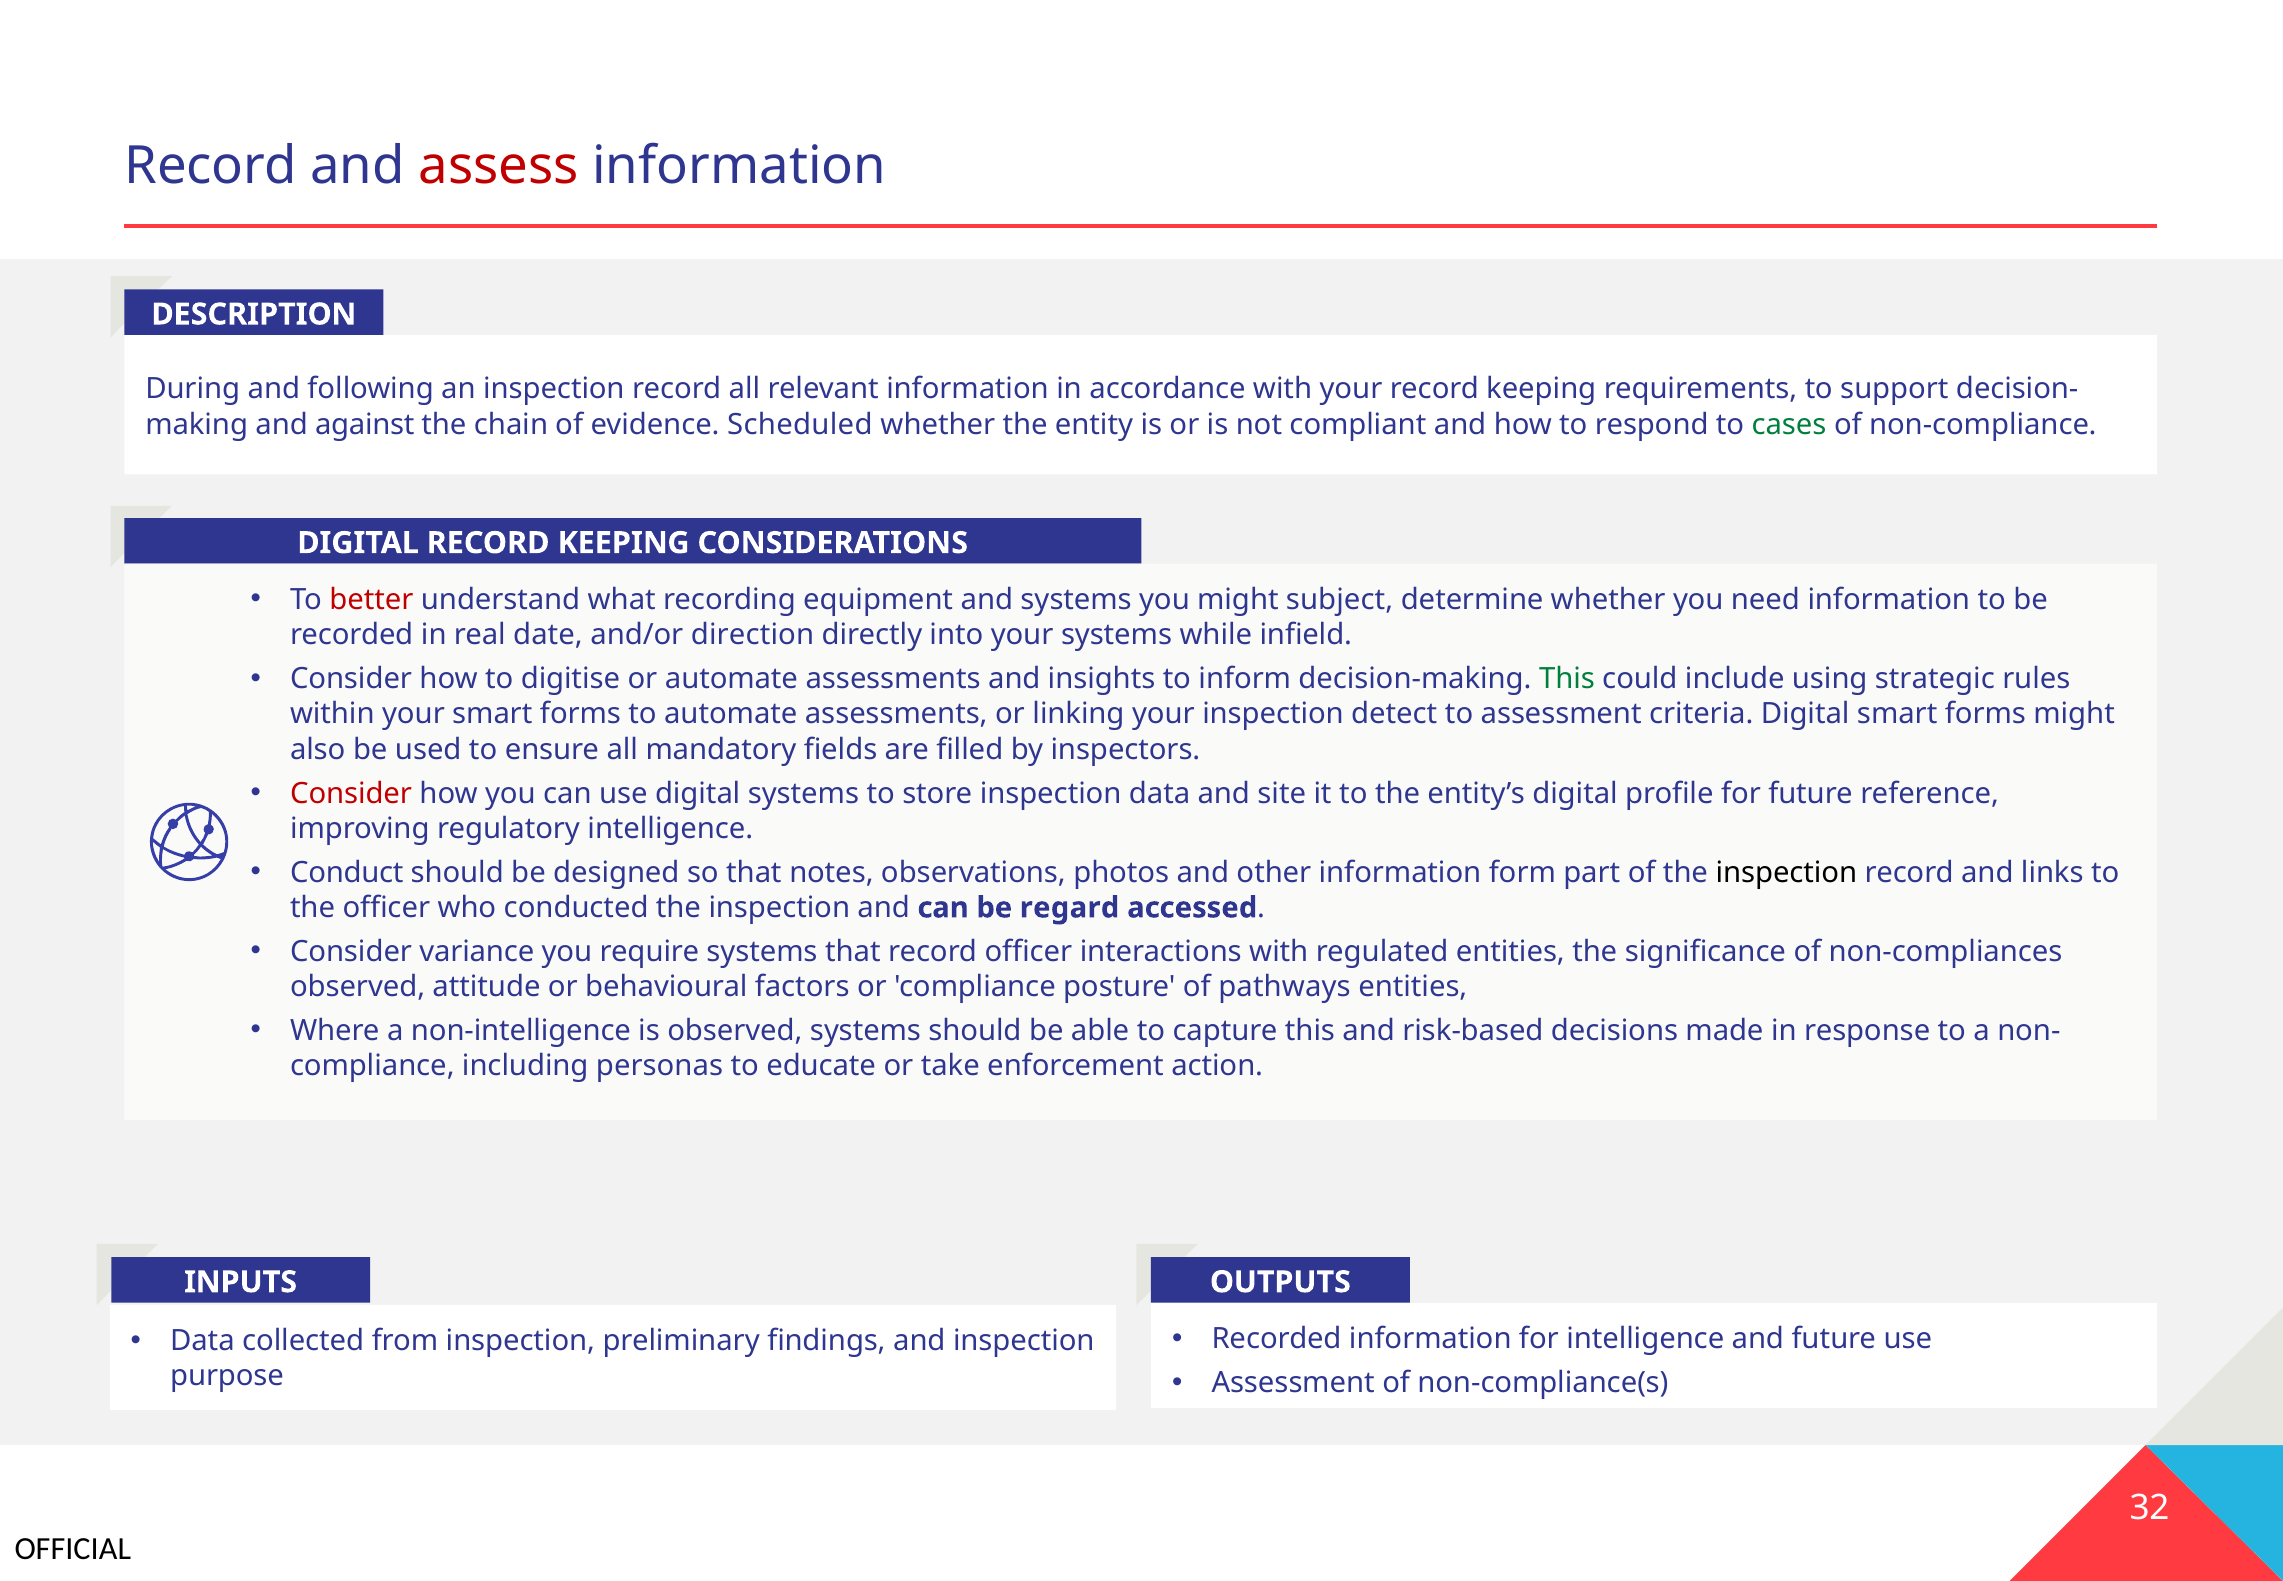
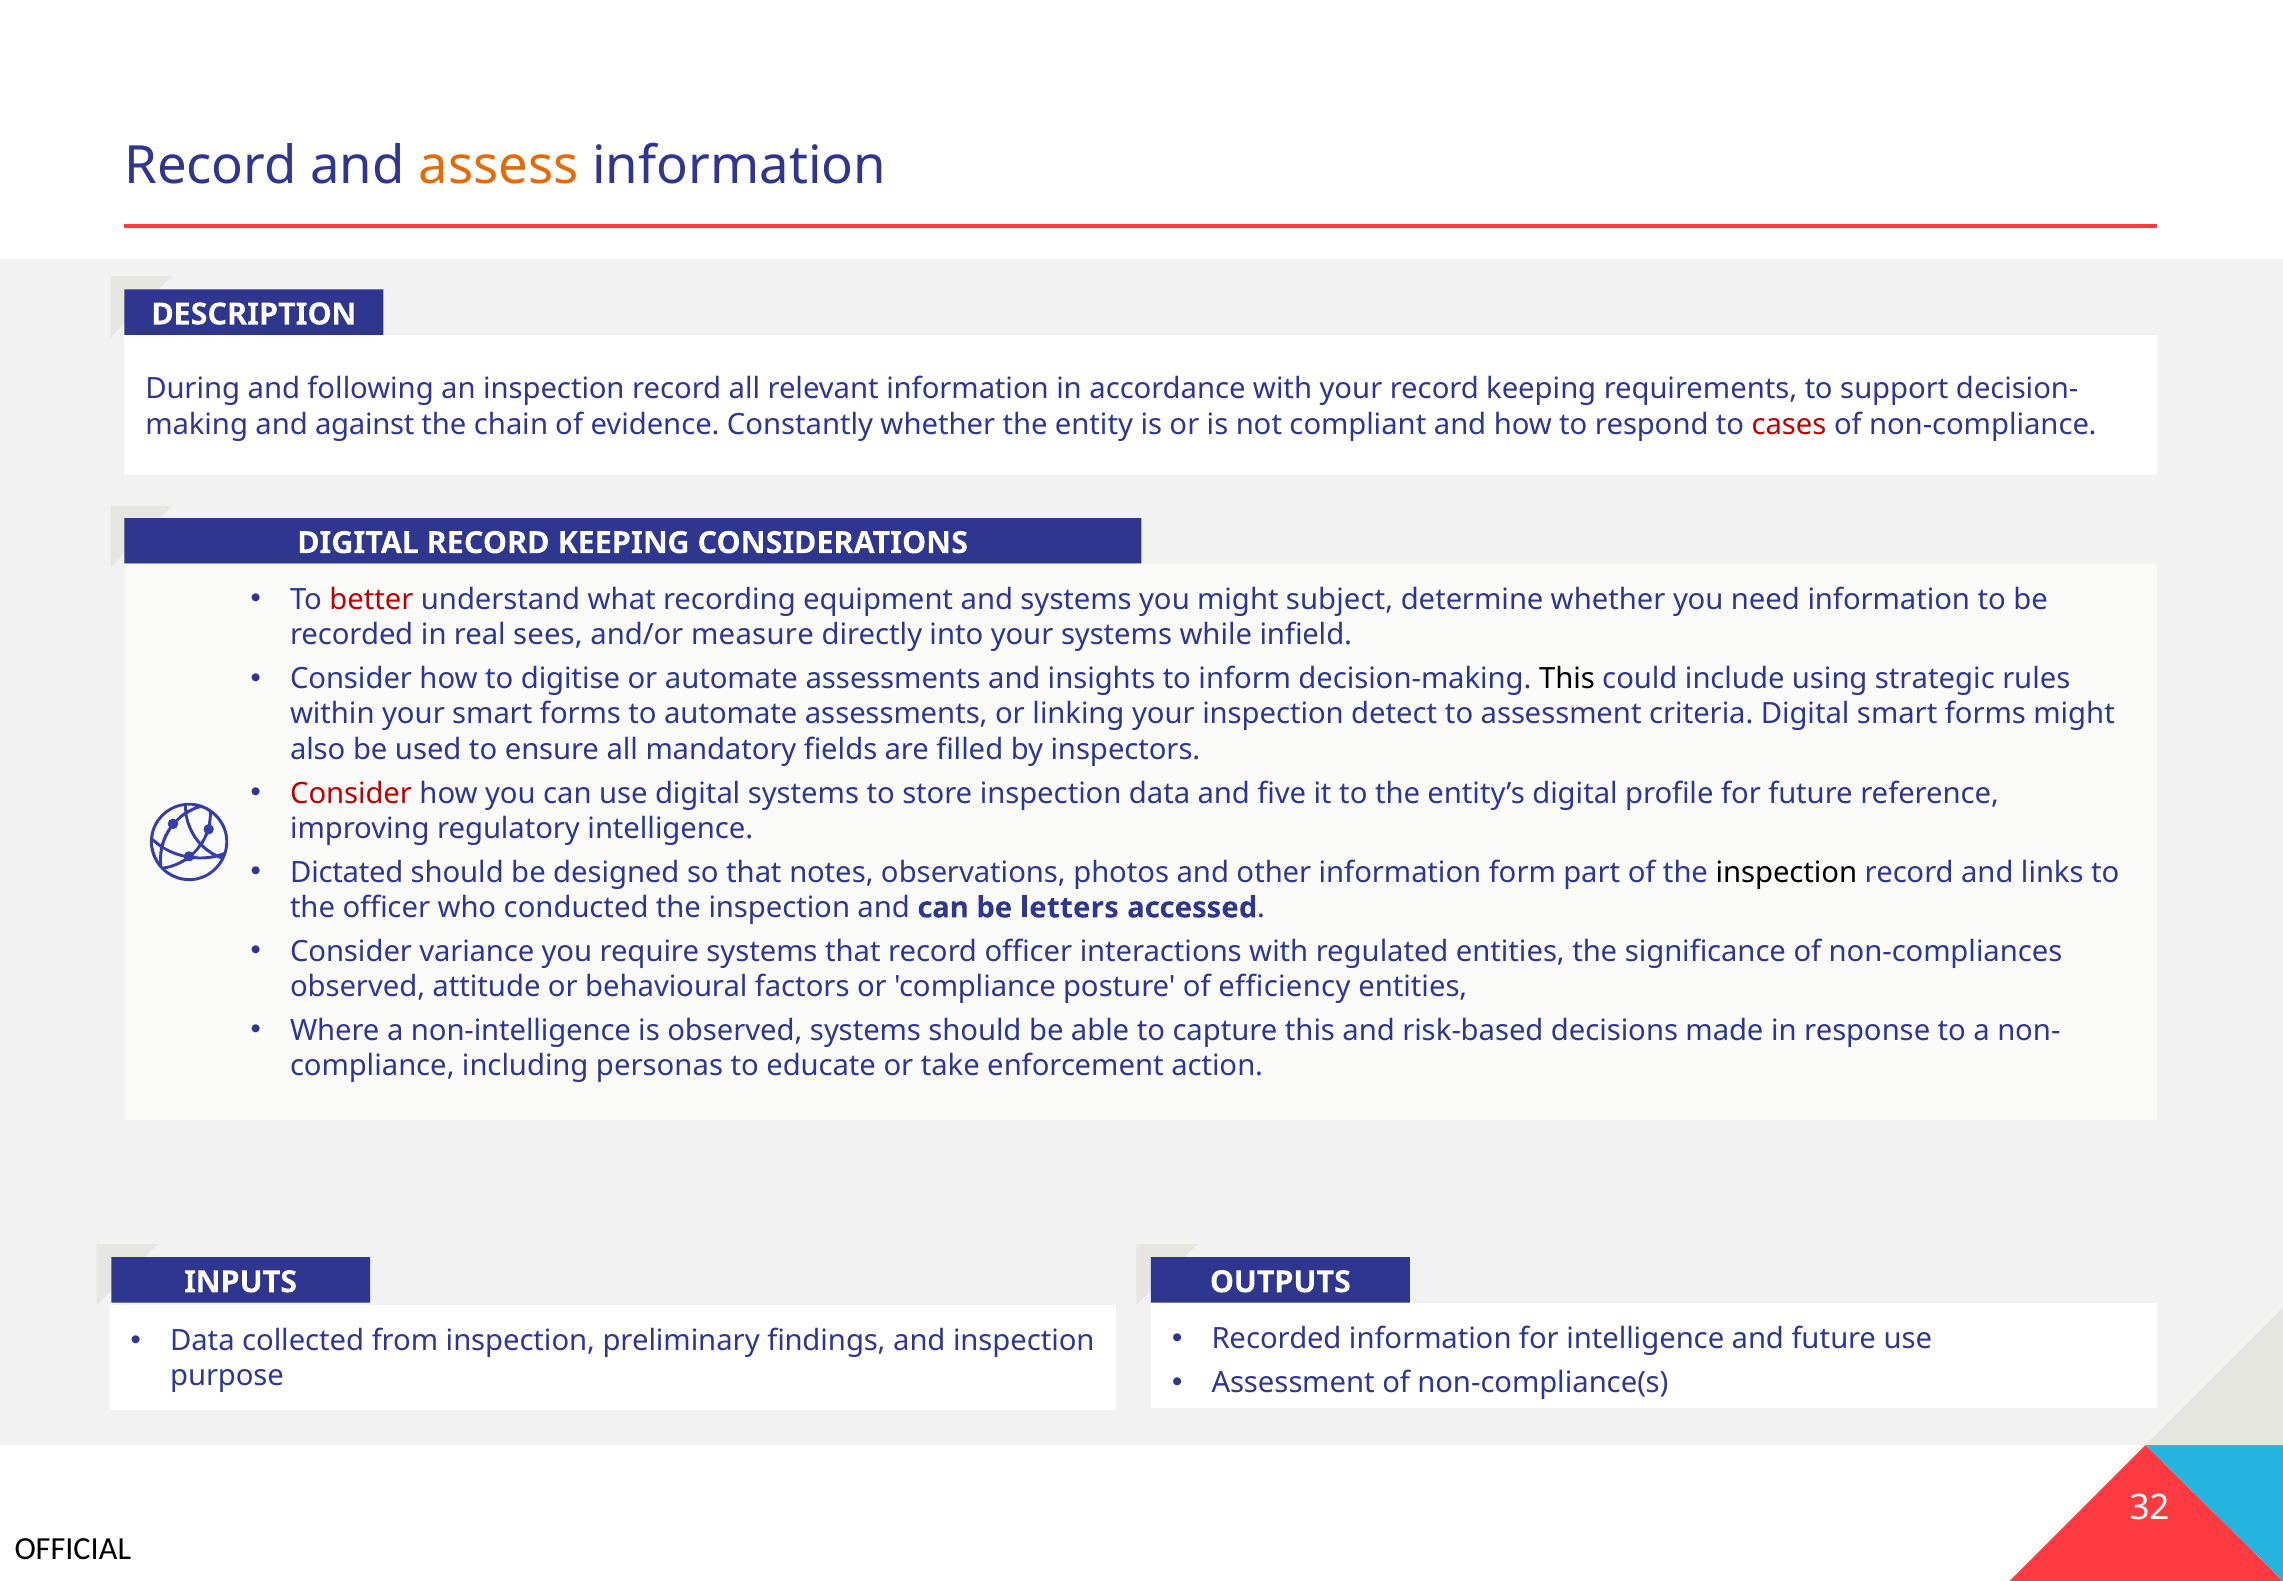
assess colour: red -> orange
Scheduled: Scheduled -> Constantly
cases colour: green -> red
date: date -> sees
direction: direction -> measure
This at (1567, 679) colour: green -> black
site: site -> five
Conduct: Conduct -> Dictated
regard: regard -> letters
pathways: pathways -> efficiency
